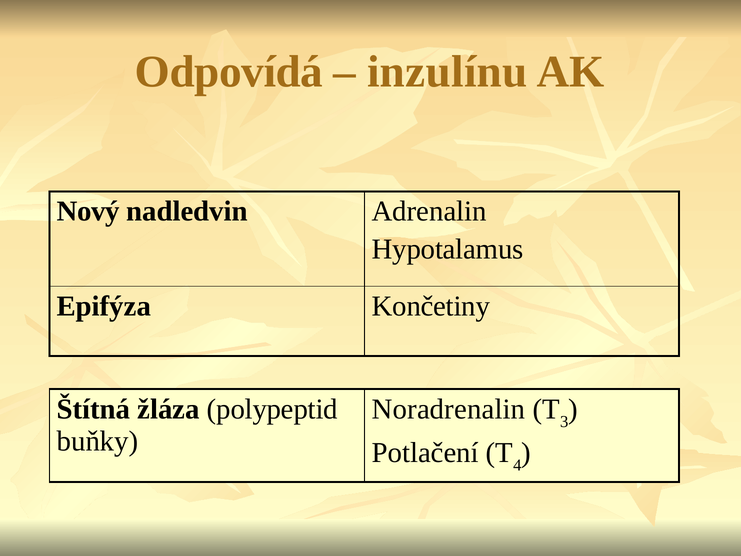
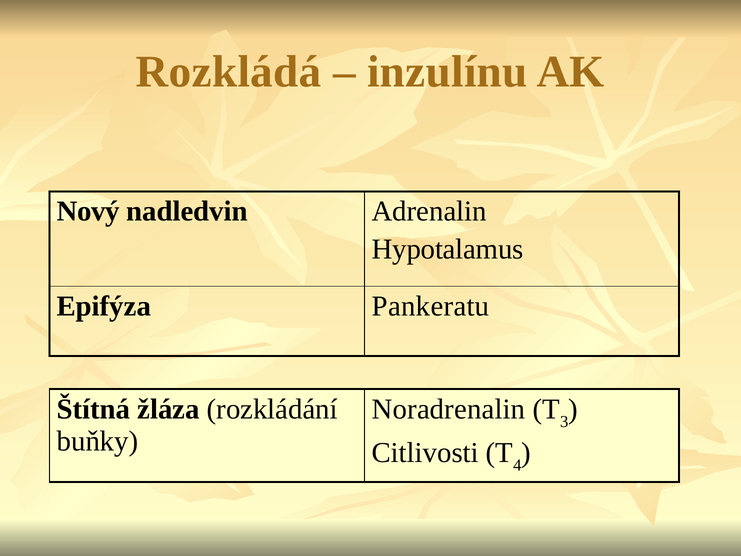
Odpovídá: Odpovídá -> Rozkládá
Končetiny: Končetiny -> Pankeratu
polypeptid: polypeptid -> rozkládání
Potlačení: Potlačení -> Citlivosti
